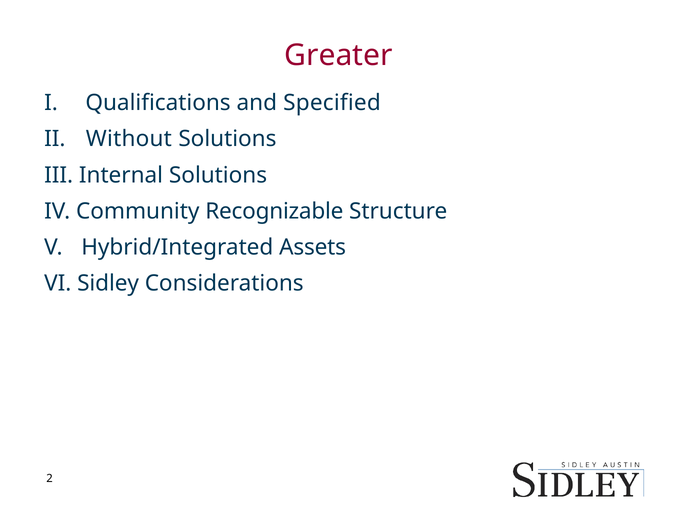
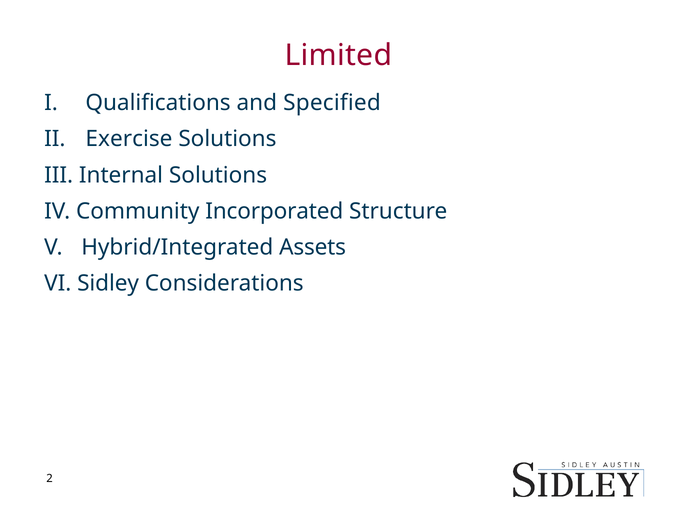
Greater: Greater -> Limited
Without: Without -> Exercise
Recognizable: Recognizable -> Incorporated
